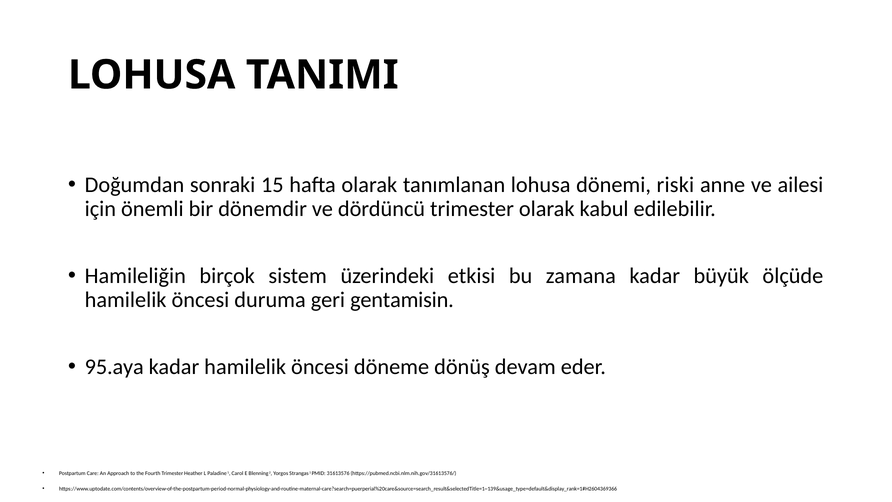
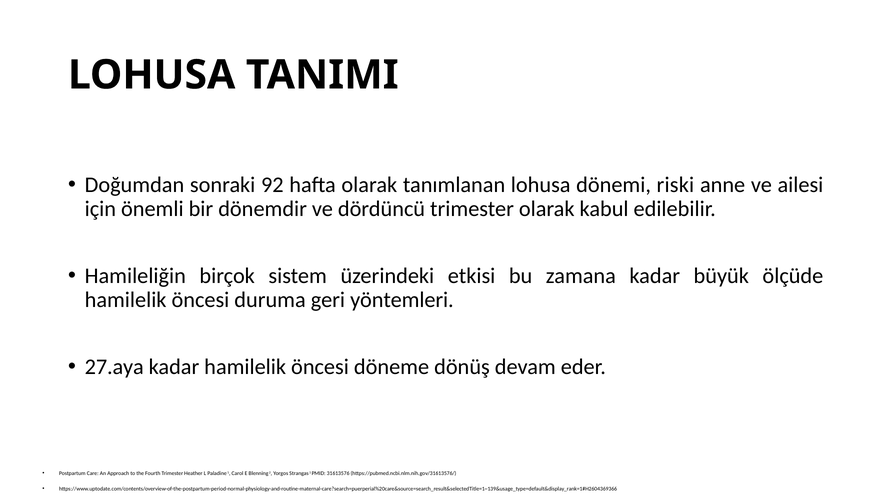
15: 15 -> 92
gentamisin: gentamisin -> yöntemleri
95.aya: 95.aya -> 27.aya
